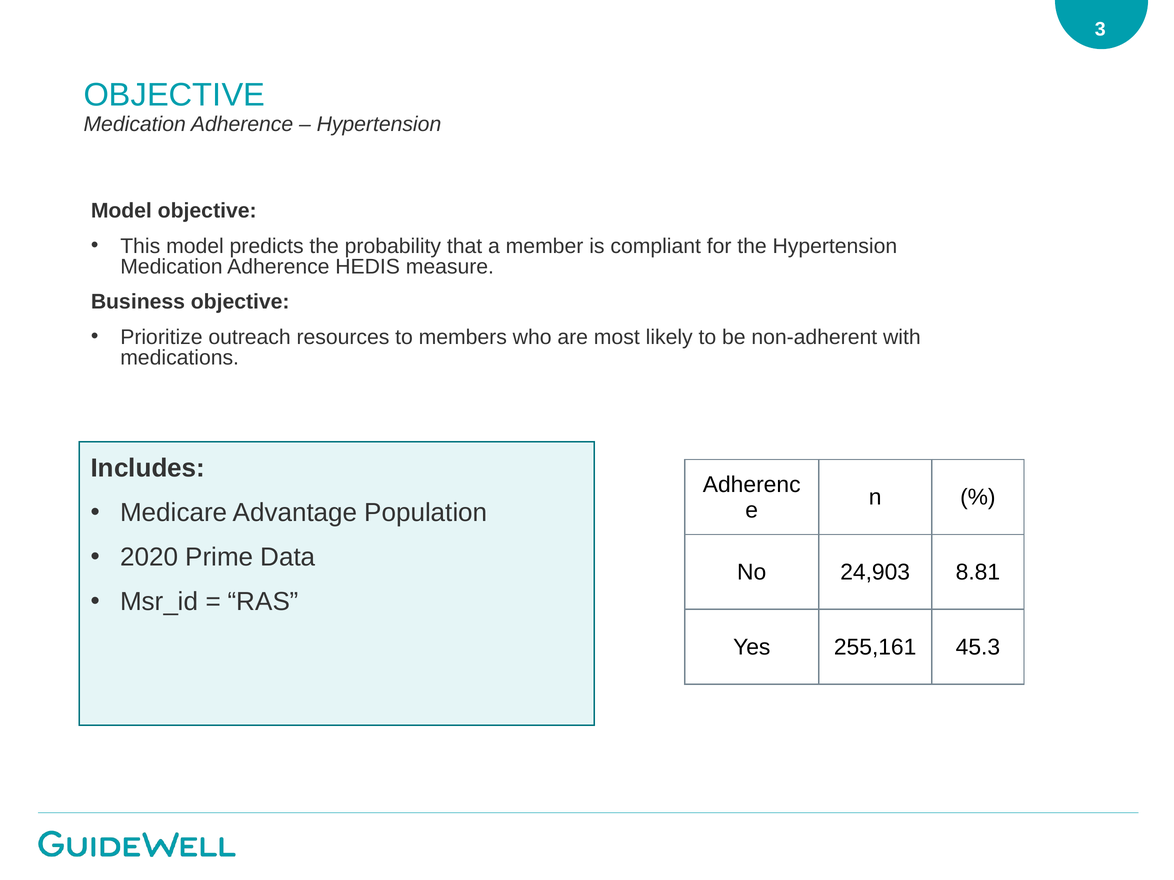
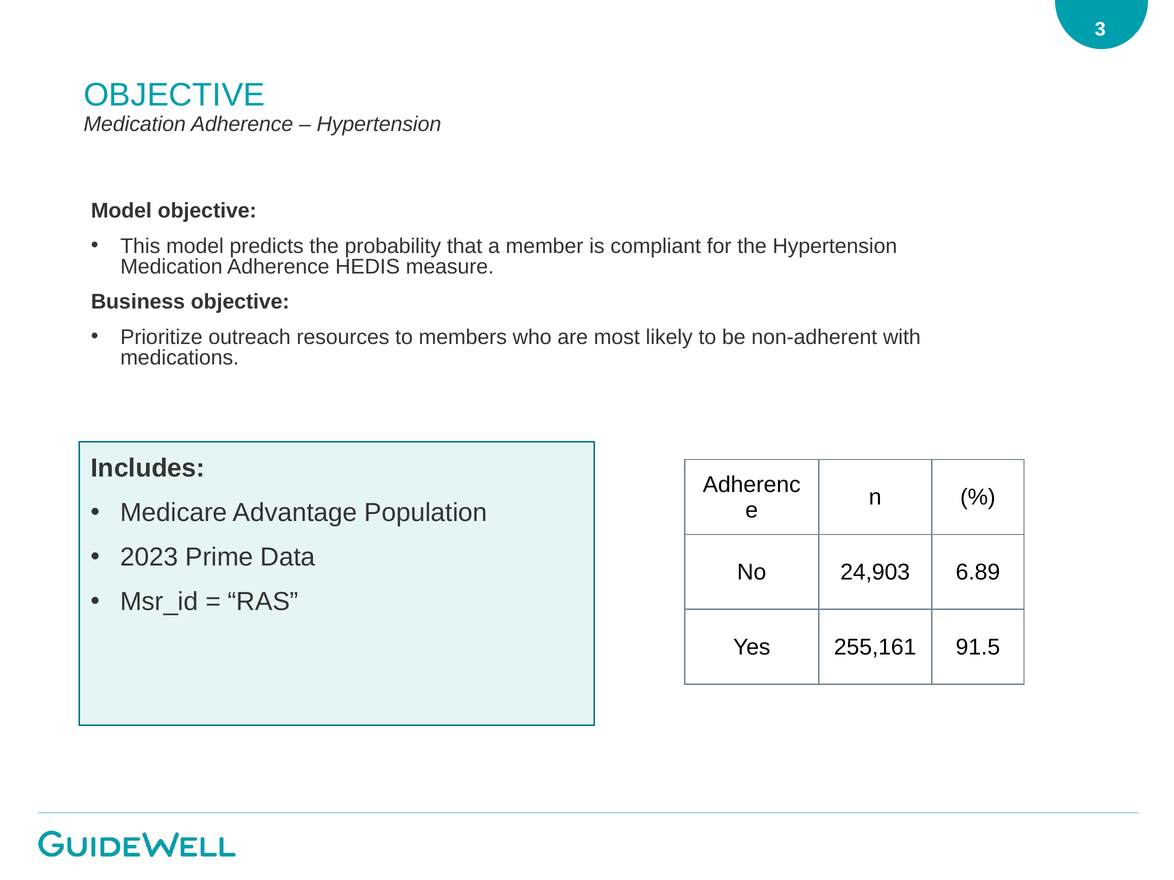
2020: 2020 -> 2023
8.81: 8.81 -> 6.89
45.3: 45.3 -> 91.5
